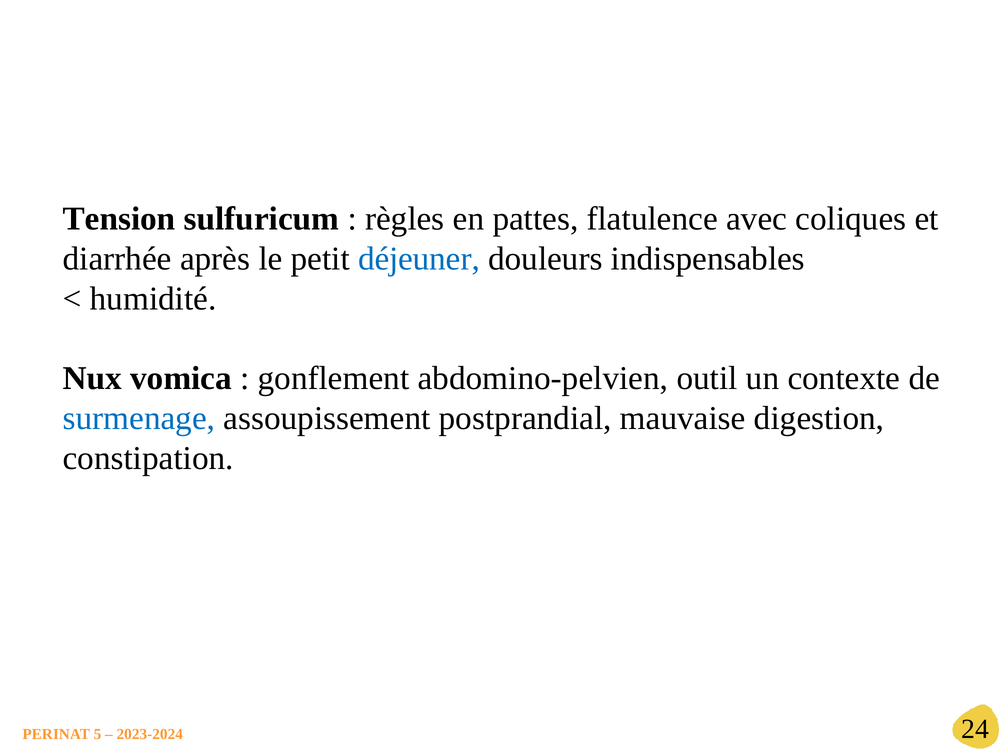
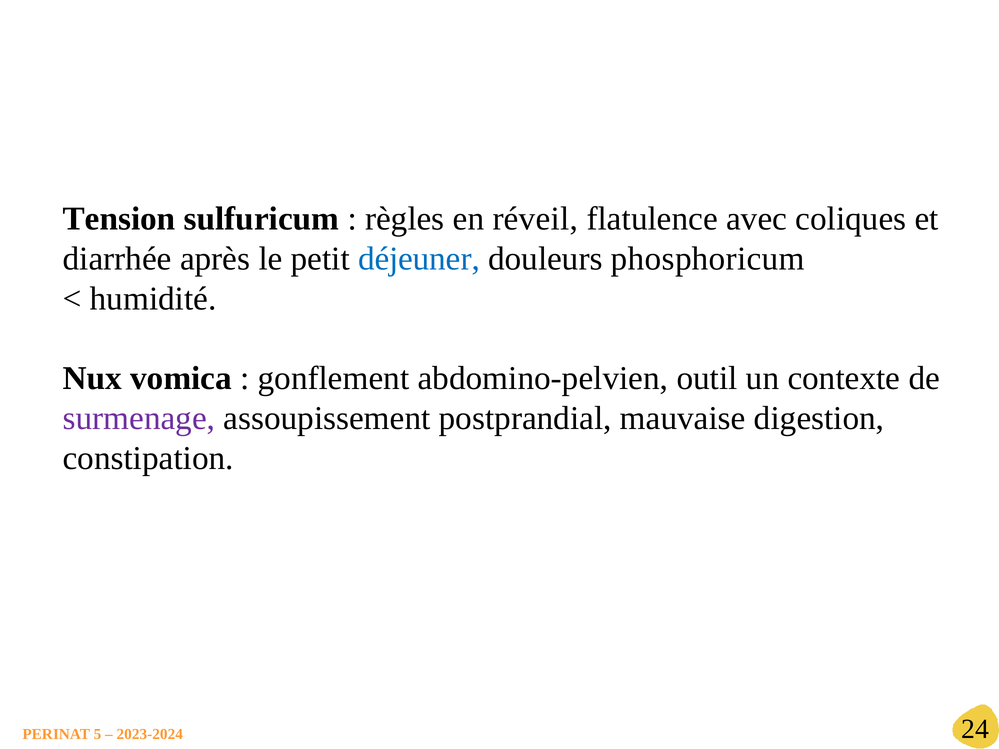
pattes: pattes -> réveil
indispensables: indispensables -> phosphoricum
surmenage colour: blue -> purple
